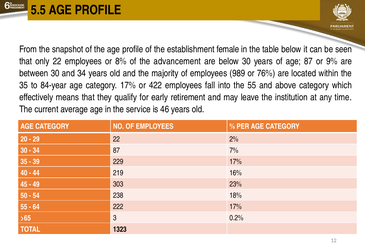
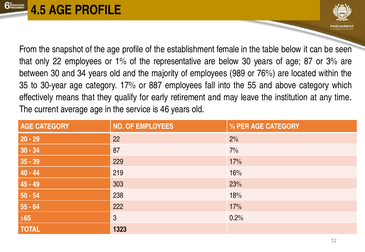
5.5: 5.5 -> 4.5
8%: 8% -> 1%
advancement: advancement -> representative
9%: 9% -> 3%
84-year: 84-year -> 30-year
422: 422 -> 887
